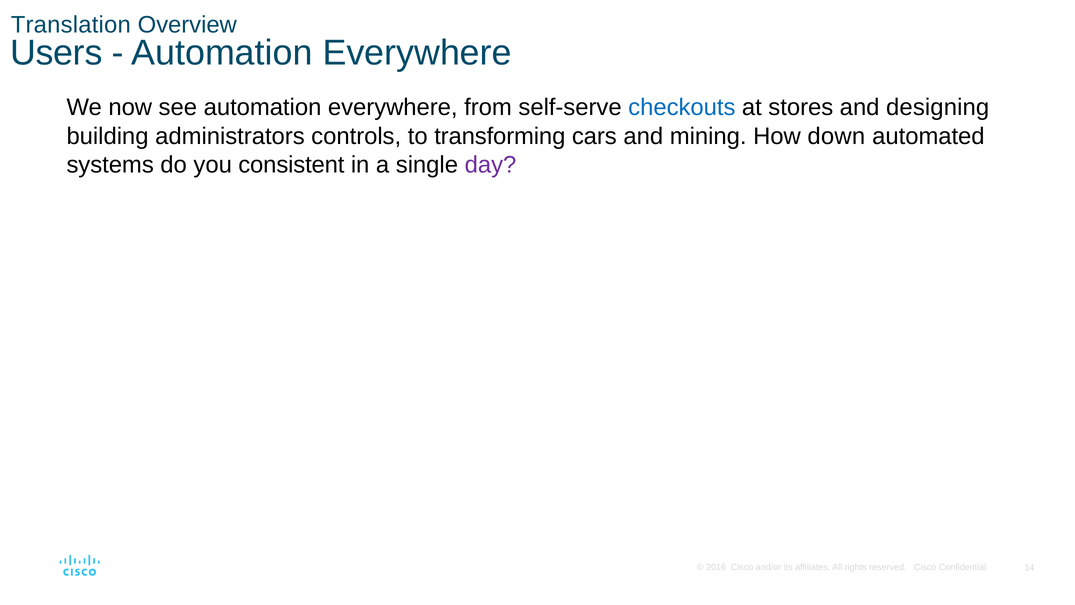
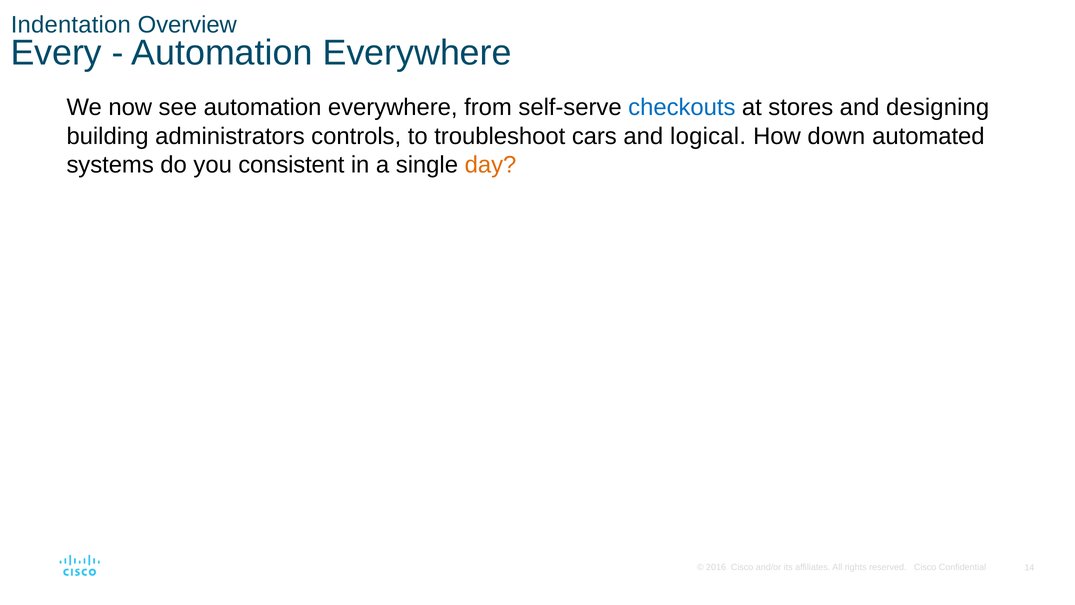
Translation: Translation -> Indentation
Users: Users -> Every
transforming: transforming -> troubleshoot
mining: mining -> logical
day colour: purple -> orange
